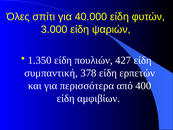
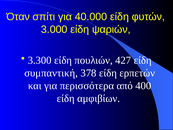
Όλες: Όλες -> Όταν
1.350: 1.350 -> 3.300
